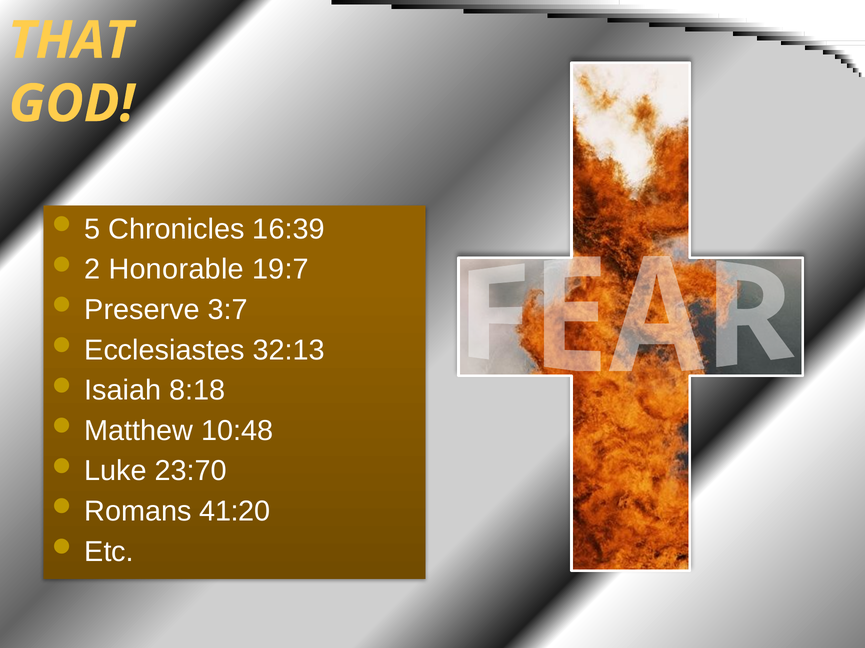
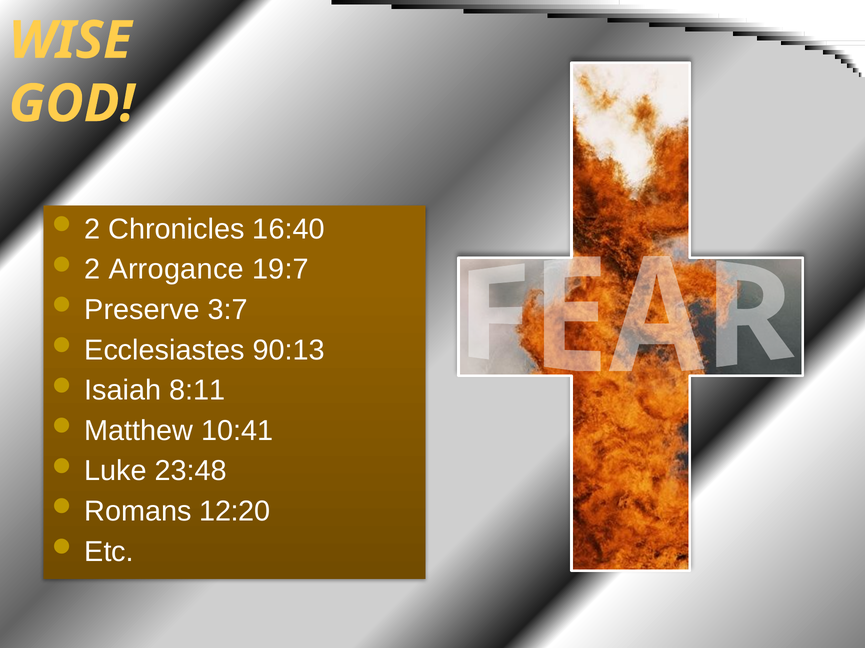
THAT: THAT -> WISE
5 at (92, 229): 5 -> 2
16:39: 16:39 -> 16:40
Honorable: Honorable -> Arrogance
32:13: 32:13 -> 90:13
8:18: 8:18 -> 8:11
10:48: 10:48 -> 10:41
23:70: 23:70 -> 23:48
41:20: 41:20 -> 12:20
